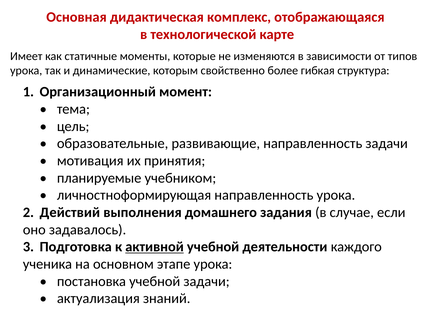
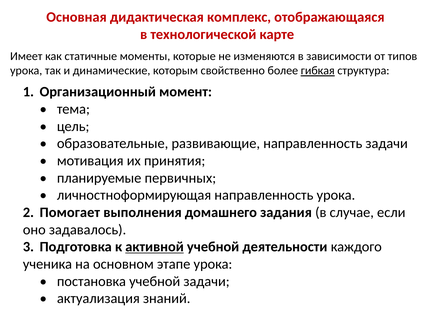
гибкая underline: none -> present
учебником: учебником -> первичных
Действий: Действий -> Помогает
